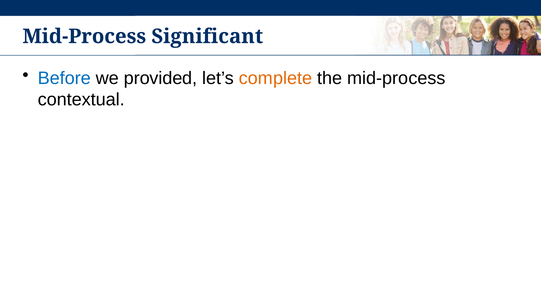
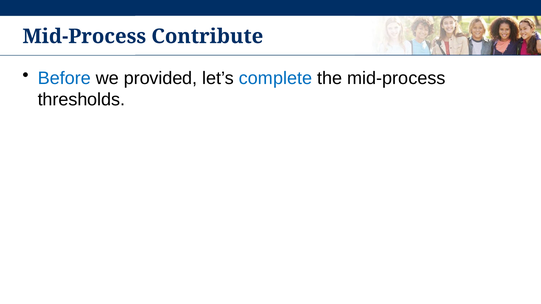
Significant: Significant -> Contribute
complete colour: orange -> blue
contextual: contextual -> thresholds
